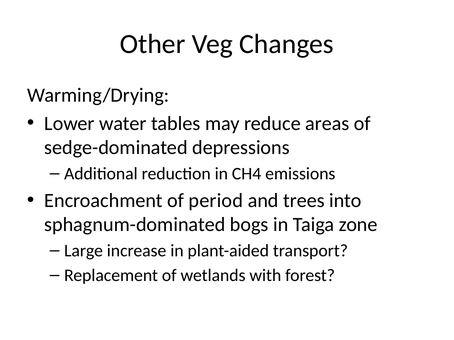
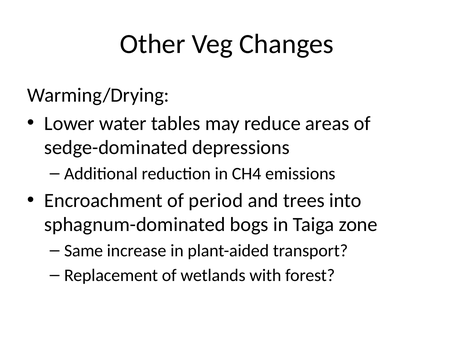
Large: Large -> Same
